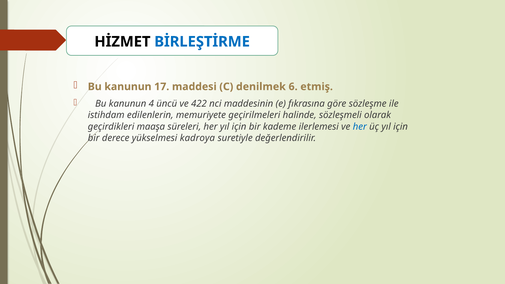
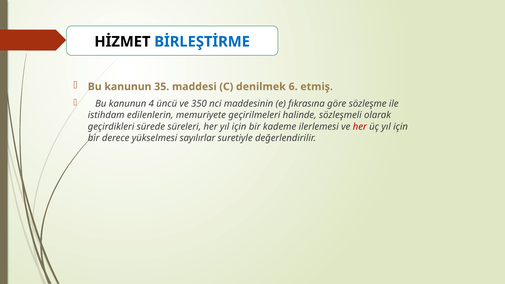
17: 17 -> 35
422: 422 -> 350
maaşa: maaşa -> sürede
her at (360, 127) colour: blue -> red
kadroya: kadroya -> sayılırlar
